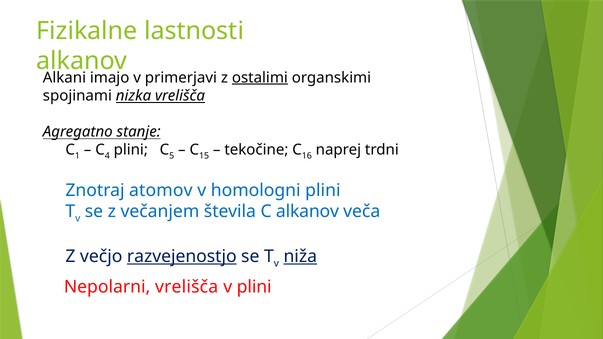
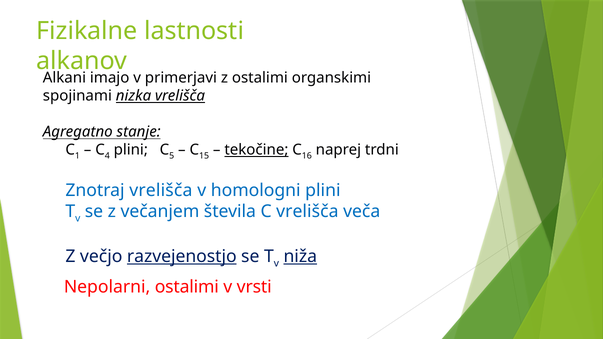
ostalimi at (260, 78) underline: present -> none
tekočine underline: none -> present
Znotraj atomov: atomov -> vrelišča
C alkanov: alkanov -> vrelišča
Nepolarni vrelišča: vrelišča -> ostalimi
v plini: plini -> vrsti
